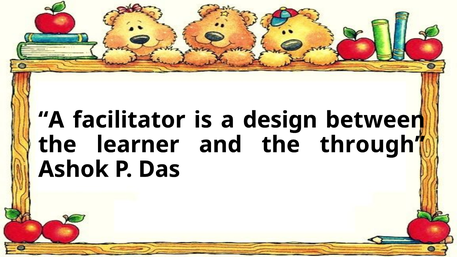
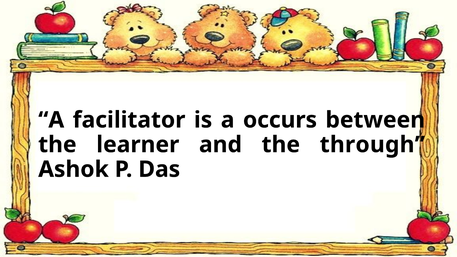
design: design -> occurs
